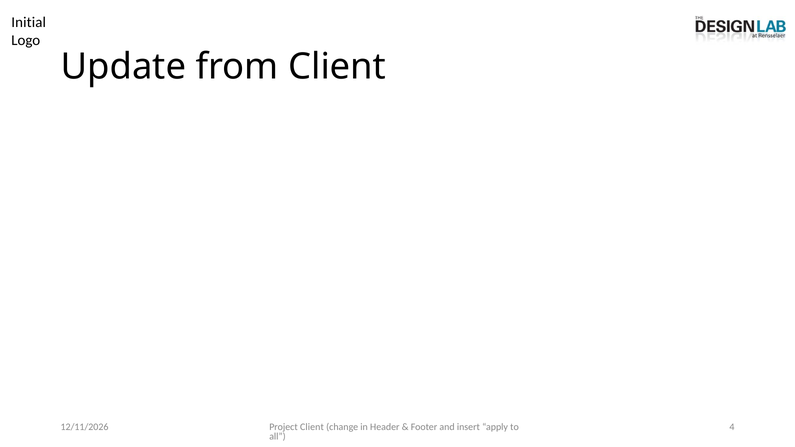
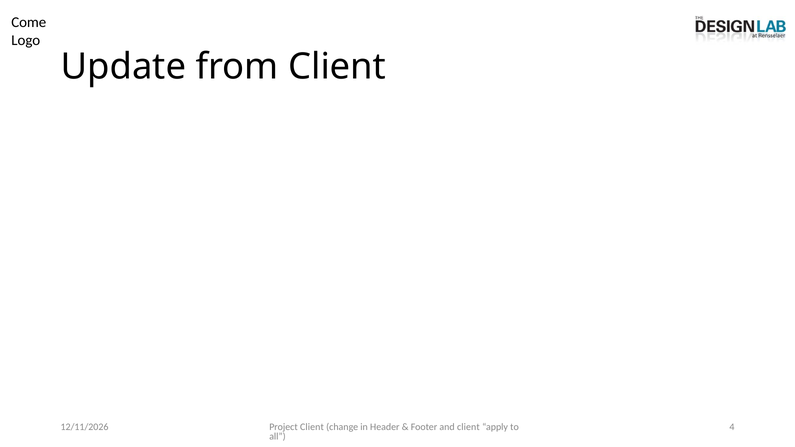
Initial: Initial -> Come
and insert: insert -> client
